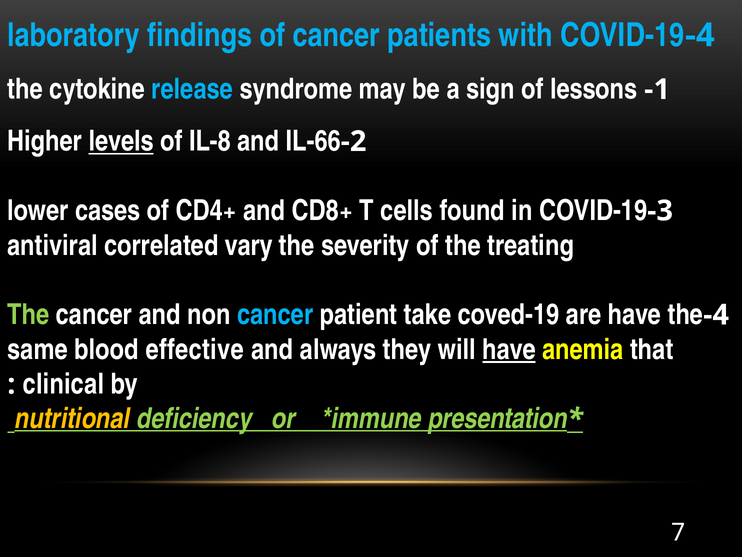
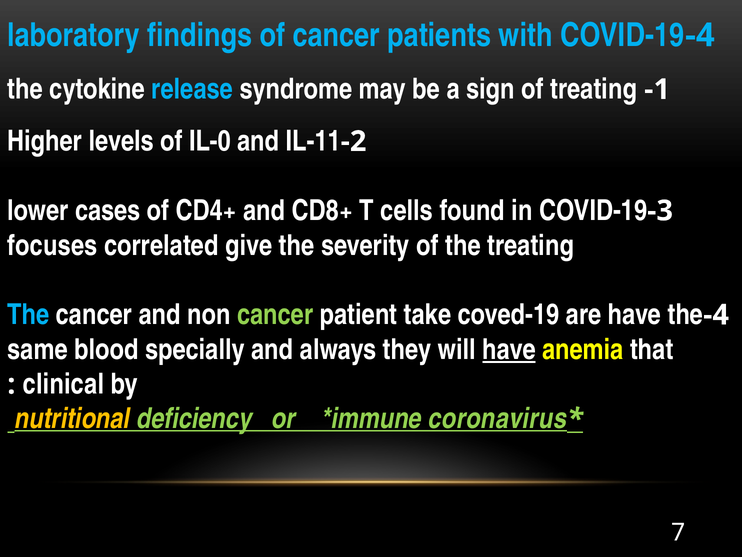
of lessons: lessons -> treating
levels underline: present -> none
IL-8: IL-8 -> IL-0
IL-66: IL-66 -> IL-11
antiviral: antiviral -> focuses
vary: vary -> give
The at (28, 315) colour: light green -> light blue
cancer at (275, 315) colour: light blue -> light green
effective: effective -> specially
presentation: presentation -> coronavirus
